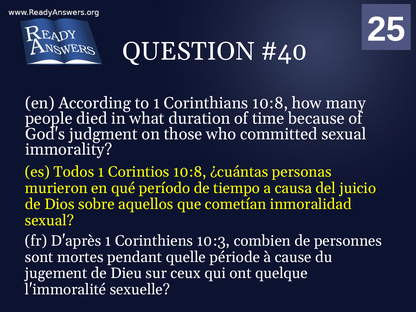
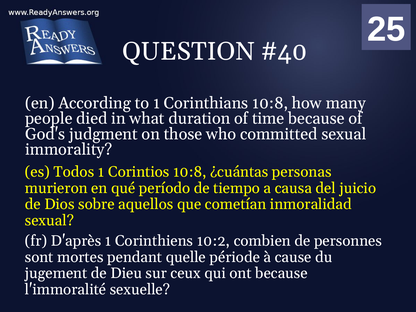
10:3: 10:3 -> 10:2
ont quelque: quelque -> because
